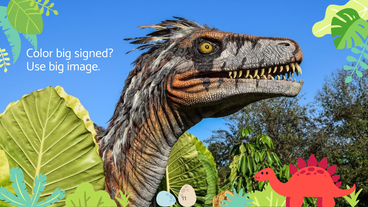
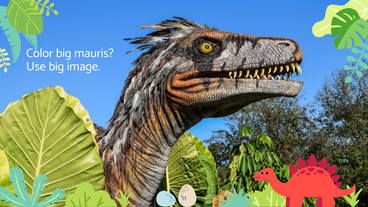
signed: signed -> mauris
